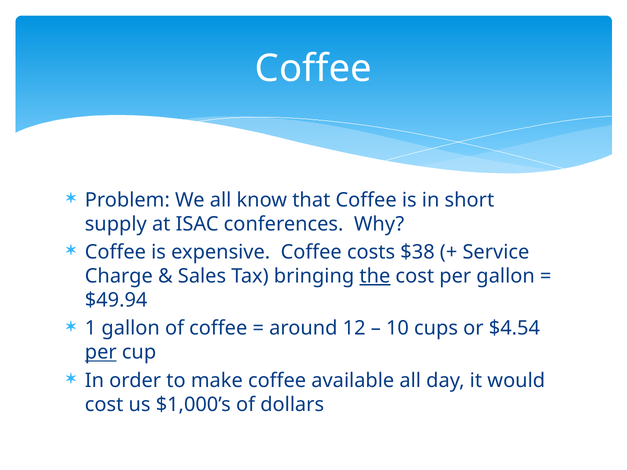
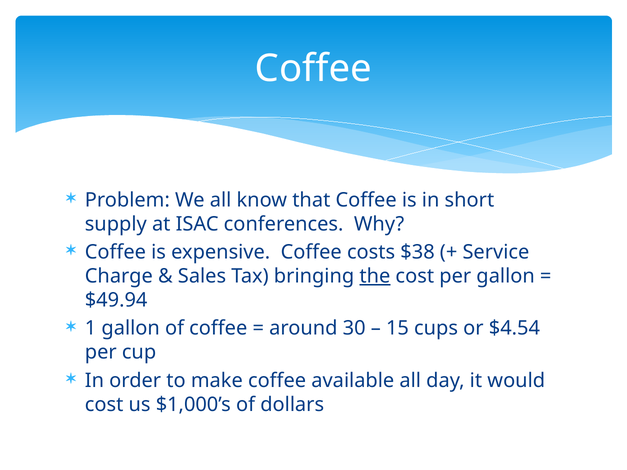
12: 12 -> 30
10: 10 -> 15
per at (101, 352) underline: present -> none
